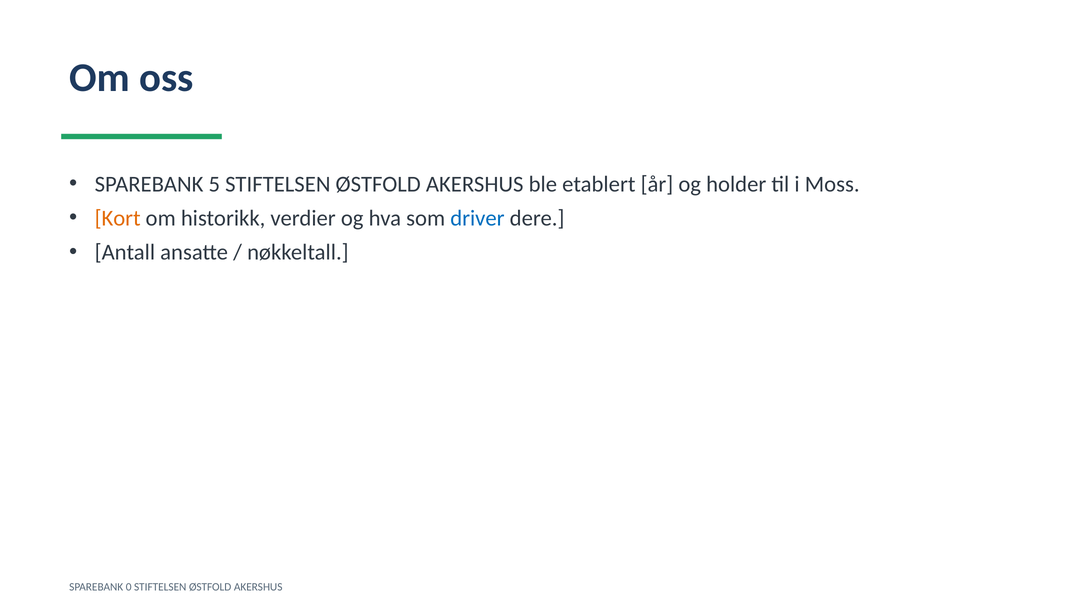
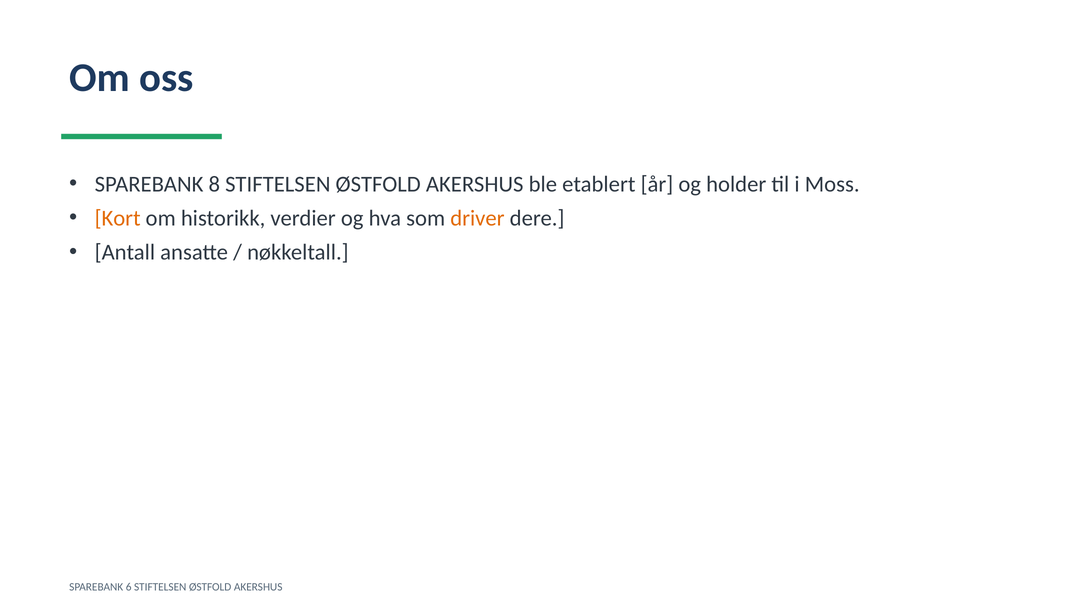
5: 5 -> 8
driver colour: blue -> orange
0: 0 -> 6
